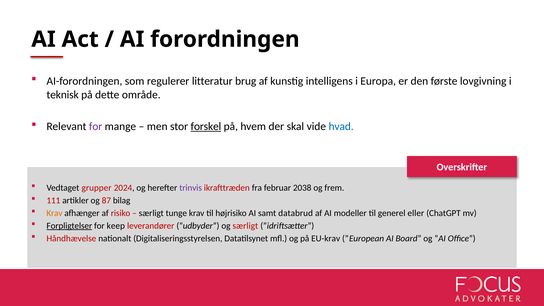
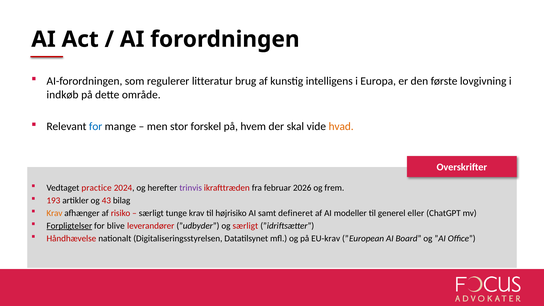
teknisk: teknisk -> indkøb
for at (96, 126) colour: purple -> blue
forskel underline: present -> none
hvad colour: blue -> orange
grupper: grupper -> practice
2038: 2038 -> 2026
111: 111 -> 193
87: 87 -> 43
databrud: databrud -> defineret
keep: keep -> blive
